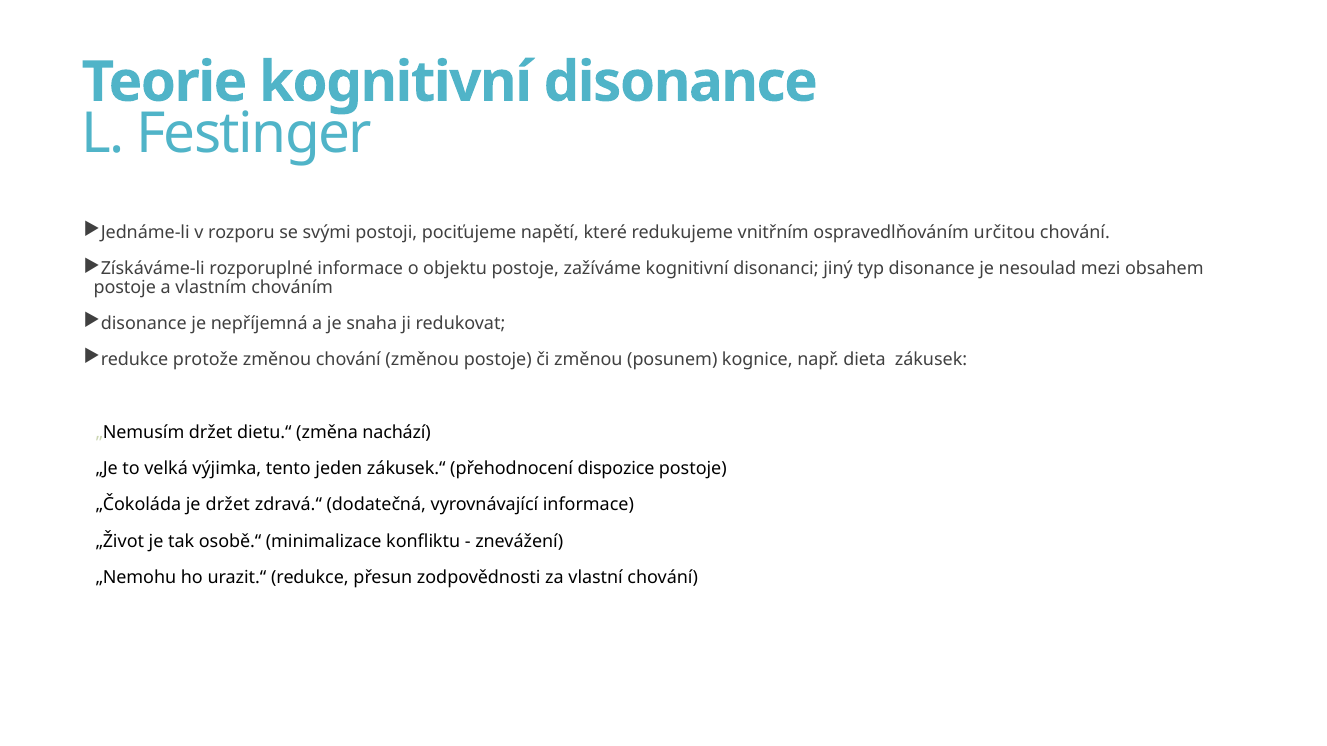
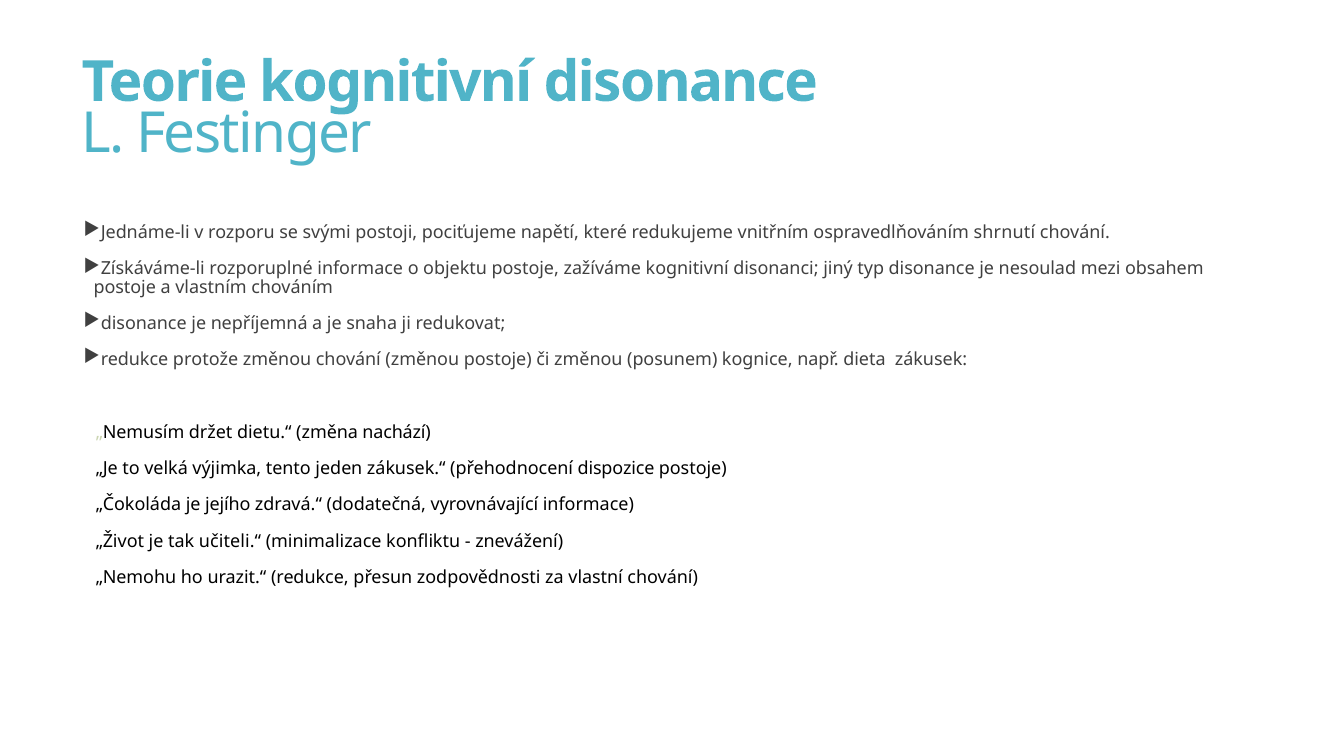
určitou: určitou -> shrnutí
je držet: držet -> jejího
osobě.“: osobě.“ -> učiteli.“
